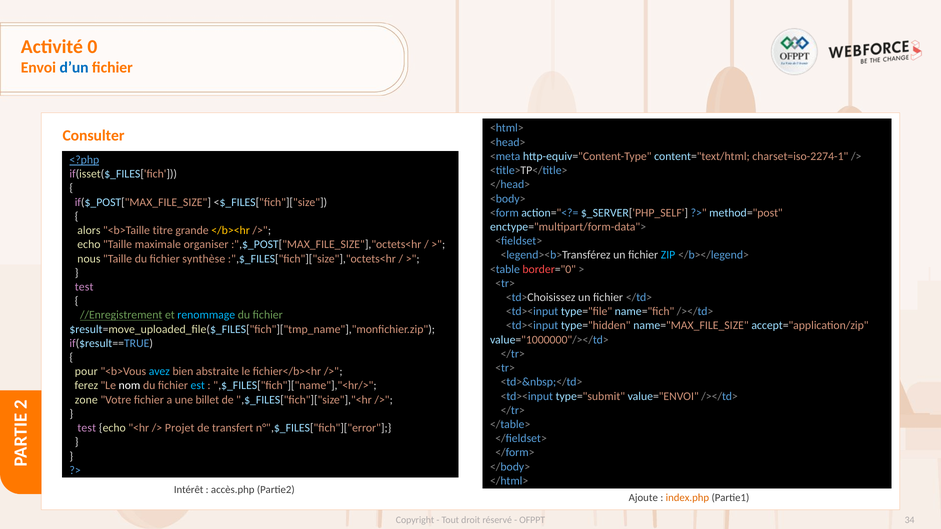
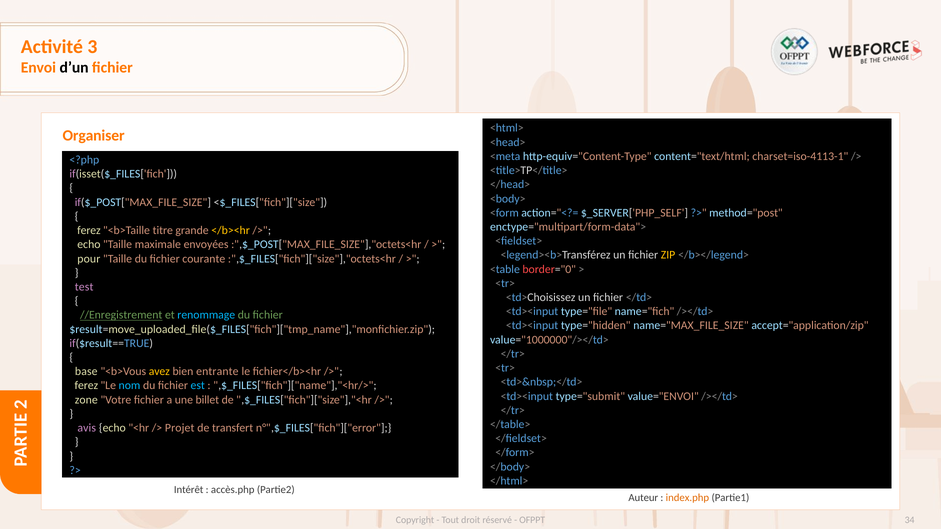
0: 0 -> 3
d’un colour: blue -> black
Consulter: Consulter -> Organiser
charset=iso-2274-1: charset=iso-2274-1 -> charset=iso-4113-1
<?php underline: present -> none
alors at (89, 231): alors -> ferez
organiser: organiser -> envoyées
ZIP colour: light blue -> yellow
nous: nous -> pour
synthèse: synthèse -> courante
pour: pour -> base
avez colour: light blue -> yellow
abstraite: abstraite -> entrante
nom colour: white -> light blue
test at (87, 428): test -> avis
Ajoute: Ajoute -> Auteur
